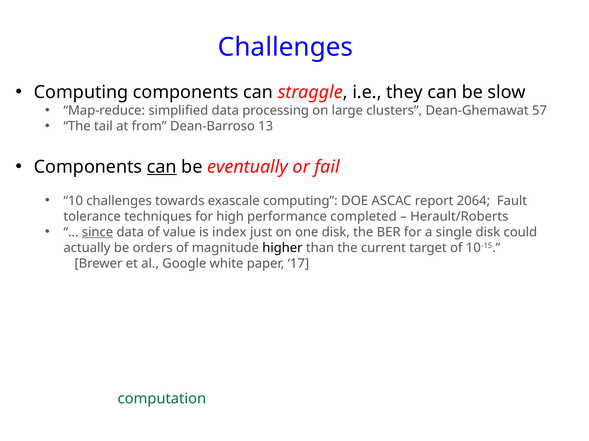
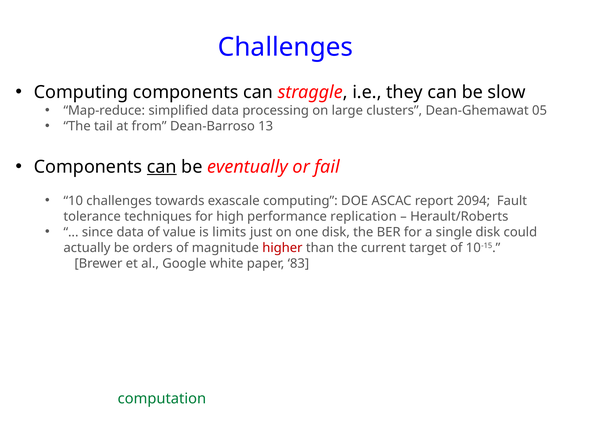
57: 57 -> 05
2064: 2064 -> 2094
completed: completed -> replication
since underline: present -> none
index: index -> limits
higher colour: black -> red
17: 17 -> 83
